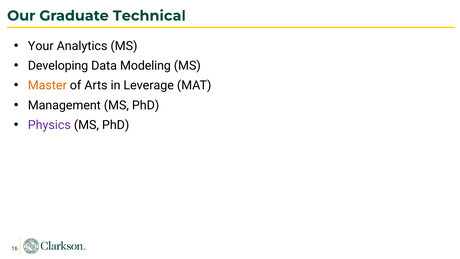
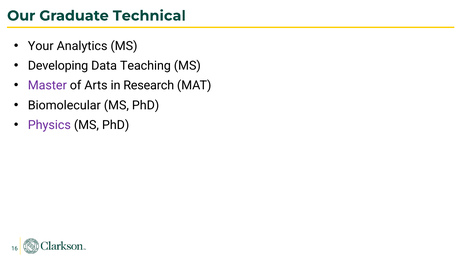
Modeling: Modeling -> Teaching
Master colour: orange -> purple
Leverage: Leverage -> Research
Management: Management -> Biomolecular
